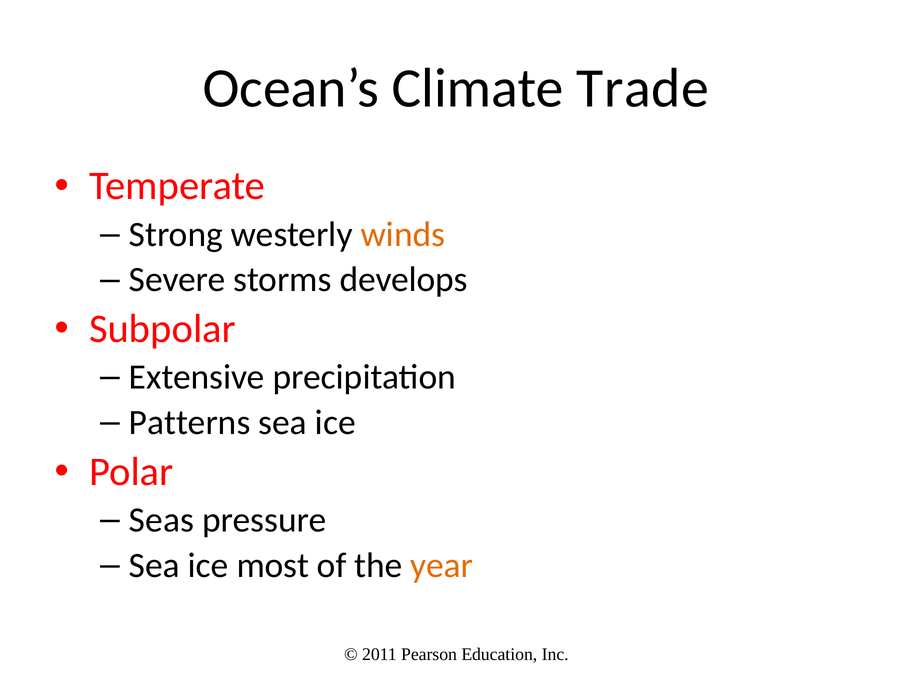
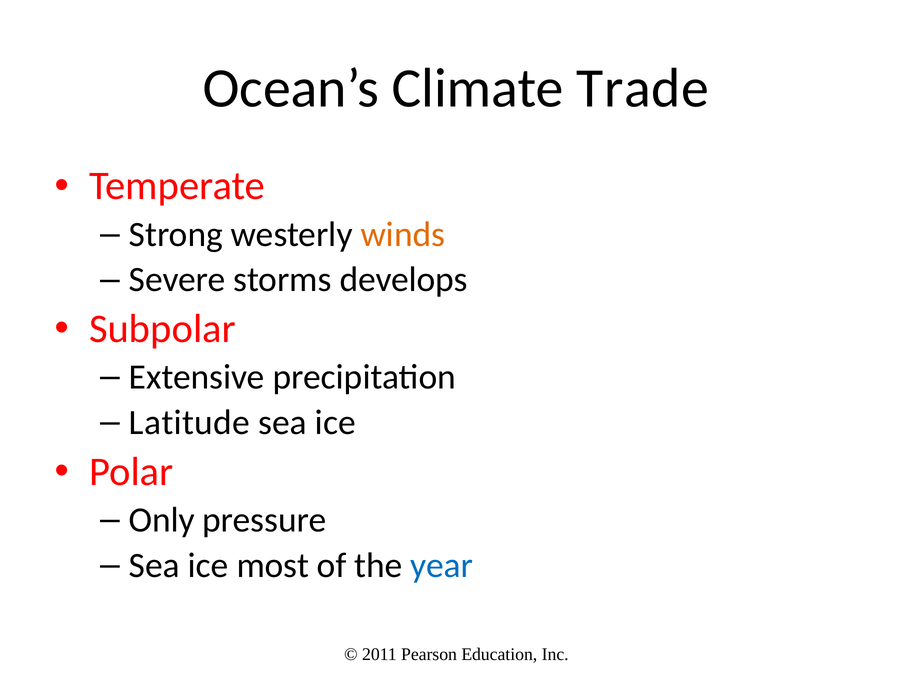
Patterns: Patterns -> Latitude
Seas: Seas -> Only
year colour: orange -> blue
